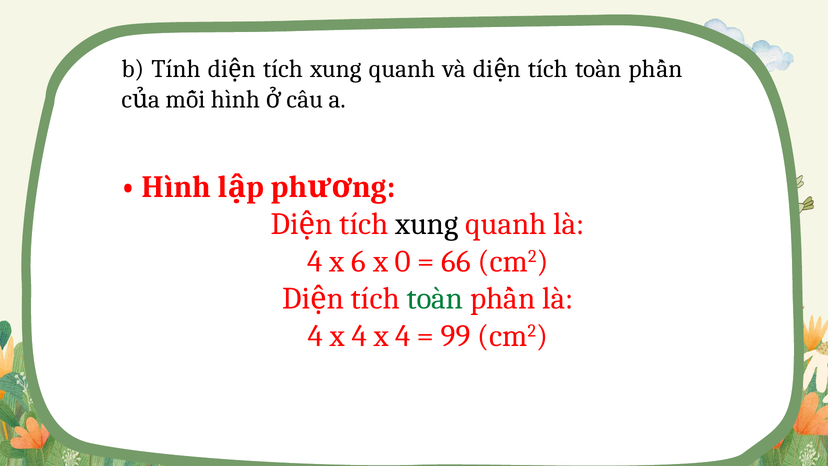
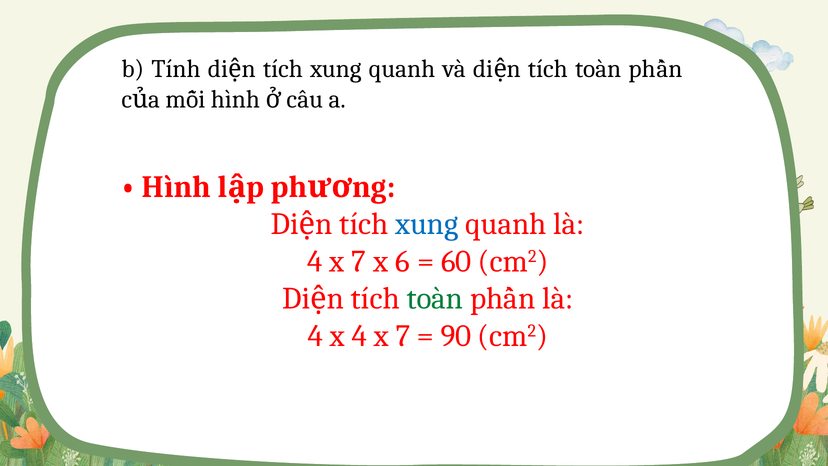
xung at (427, 224) colour: black -> blue
6 at (359, 261): 6 -> 7
0: 0 -> 6
66: 66 -> 60
x 4 x 4: 4 -> 7
99: 99 -> 90
